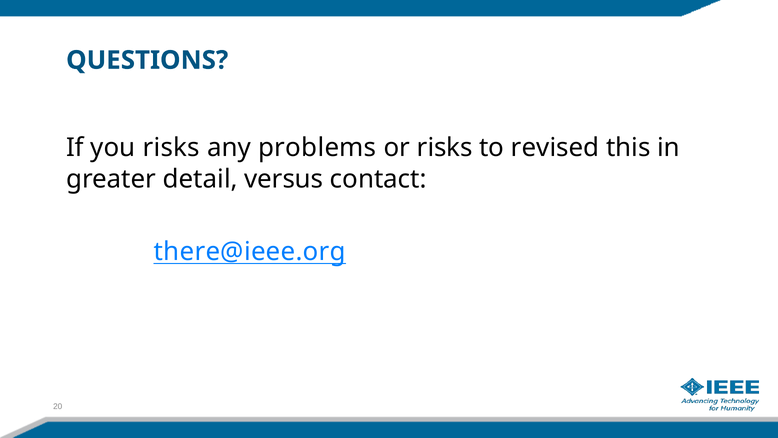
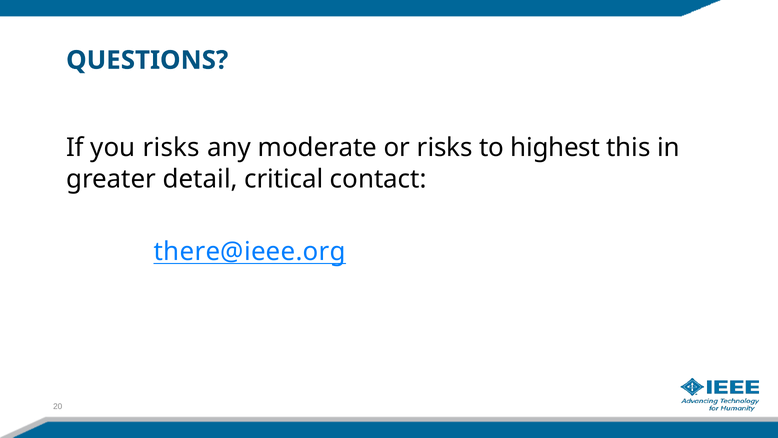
problems: problems -> moderate
revised: revised -> highest
versus: versus -> critical
